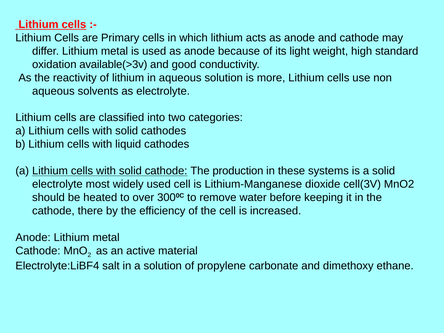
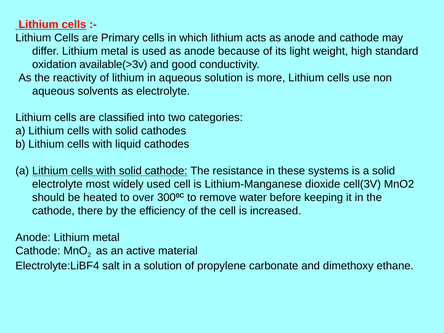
production: production -> resistance
